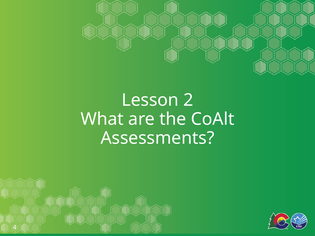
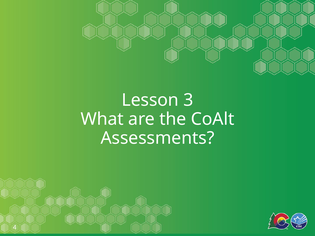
2: 2 -> 3
